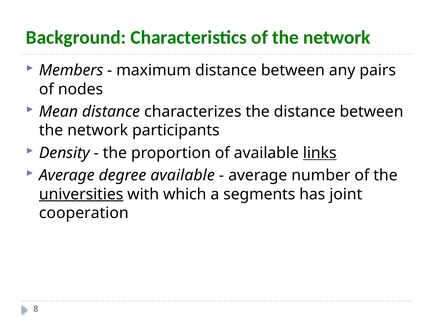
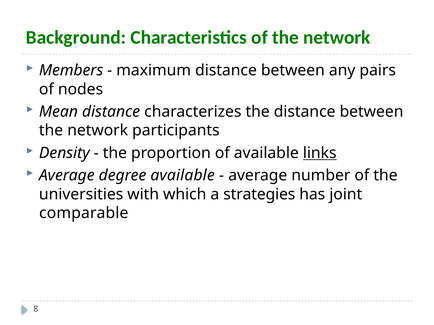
universities underline: present -> none
segments: segments -> strategies
cooperation: cooperation -> comparable
